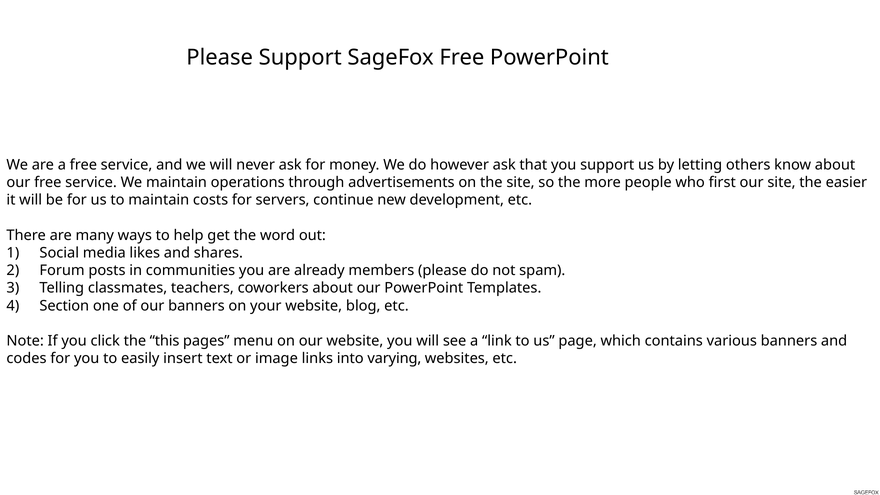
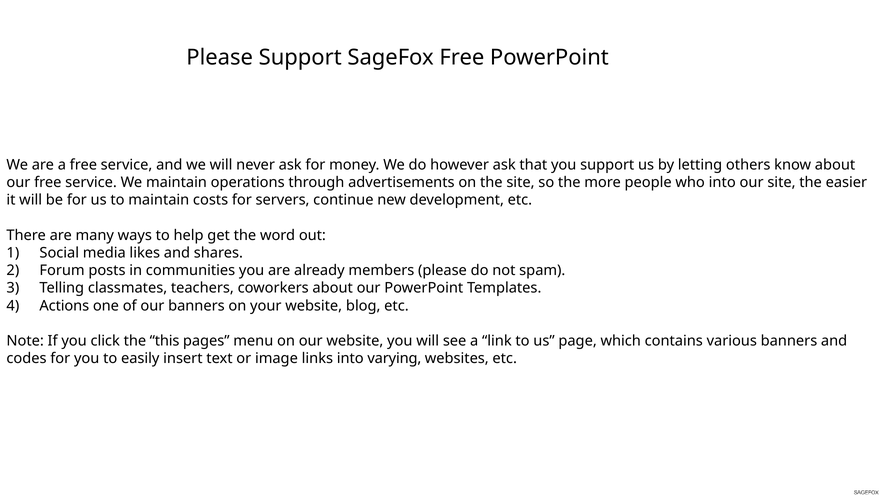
who first: first -> into
Section: Section -> Actions
